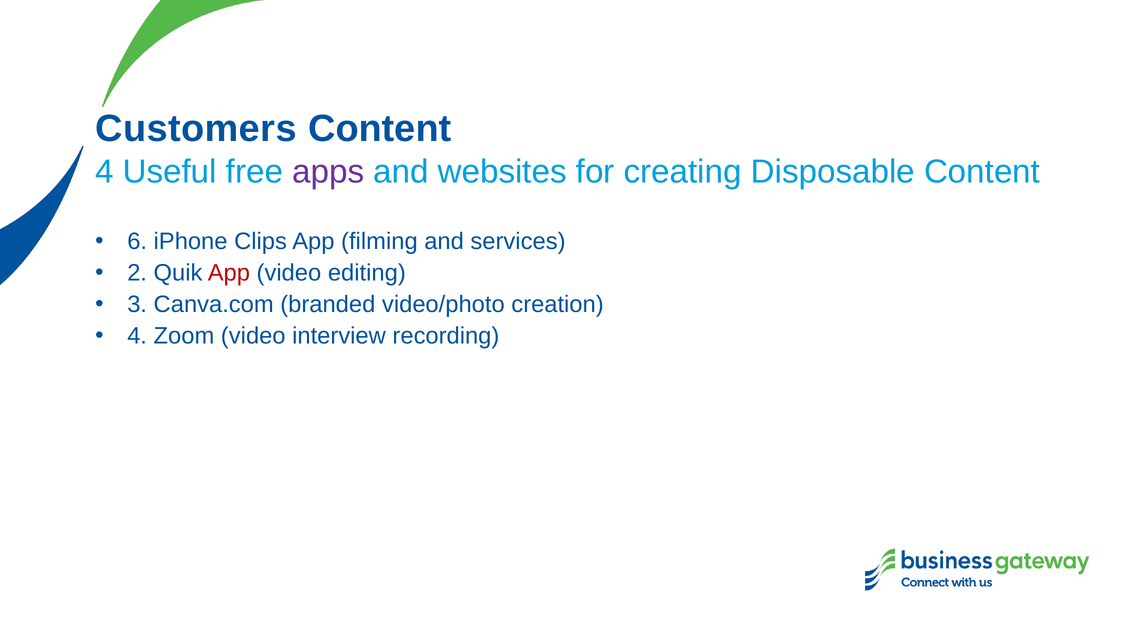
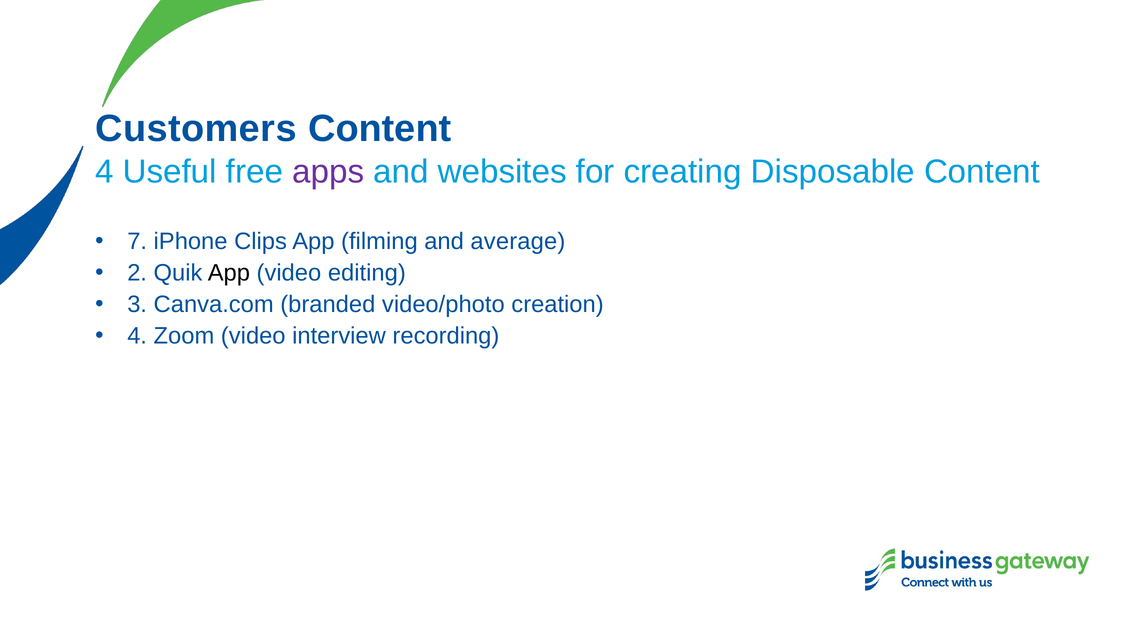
6: 6 -> 7
services: services -> average
App at (229, 273) colour: red -> black
